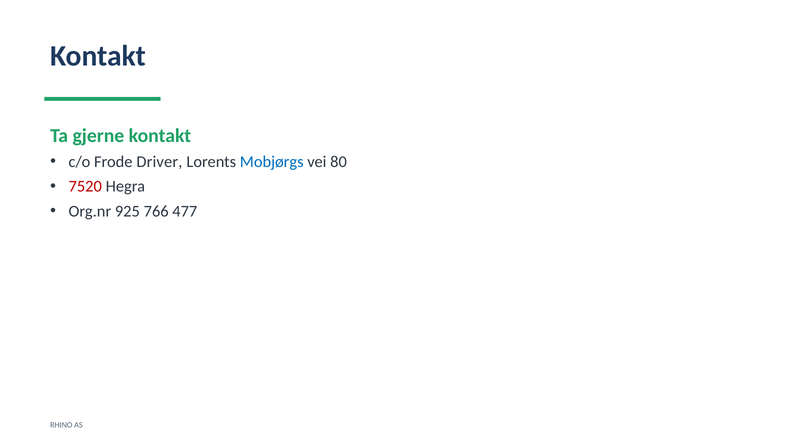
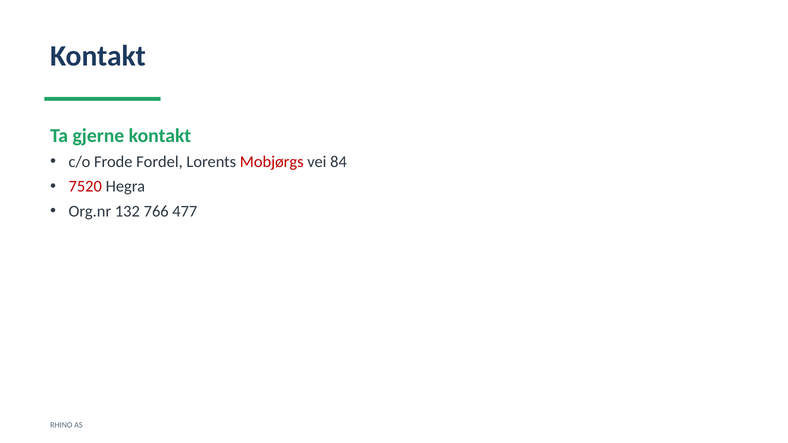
Driver: Driver -> Fordel
Mobjørgs colour: blue -> red
80: 80 -> 84
925: 925 -> 132
